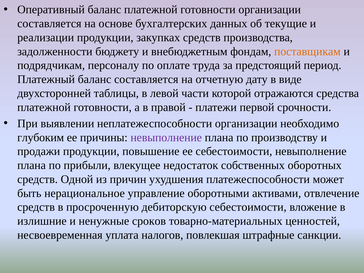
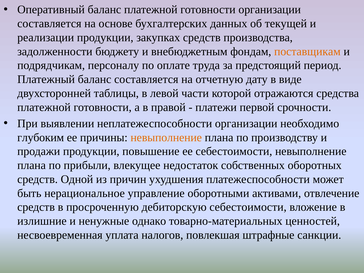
текущие: текущие -> текущей
невыполнение at (166, 137) colour: purple -> orange
сроков: сроков -> однако
